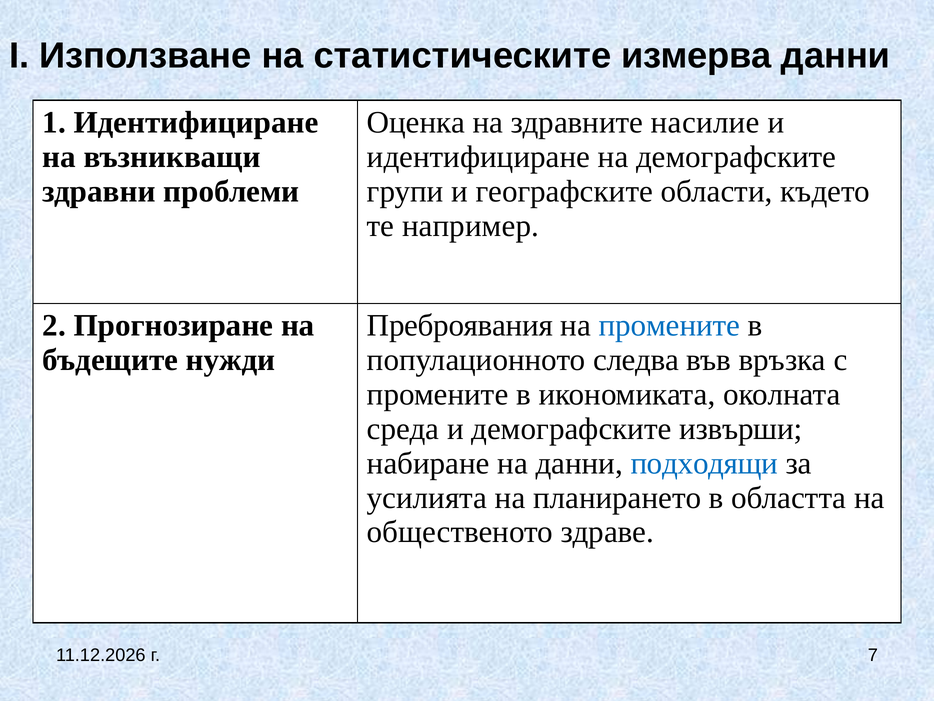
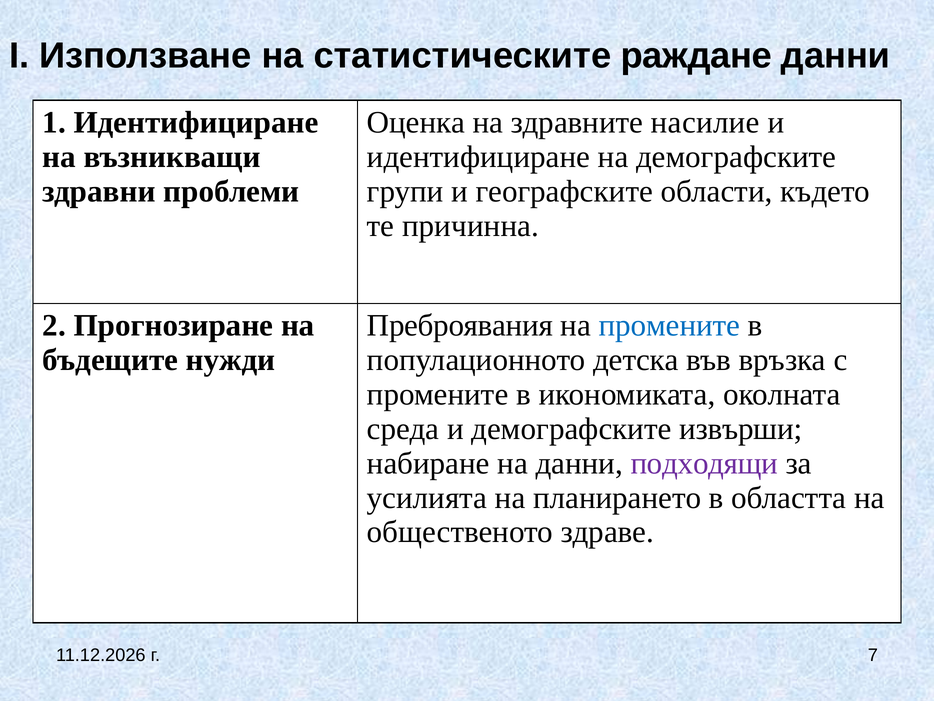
измерва: измерва -> раждане
например: например -> причинна
следва: следва -> детска
подходящи colour: blue -> purple
